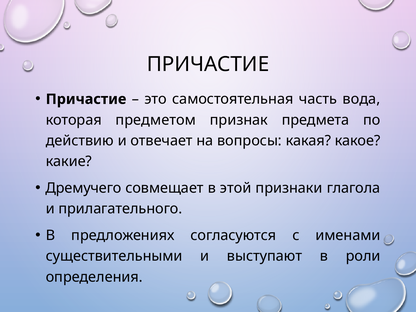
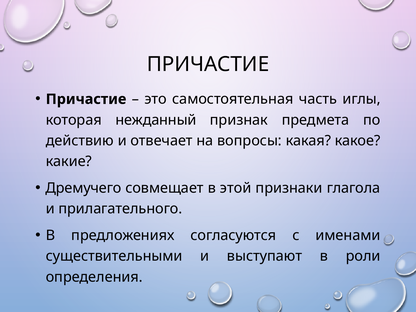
вода: вода -> иглы
предметом: предметом -> нежданный
